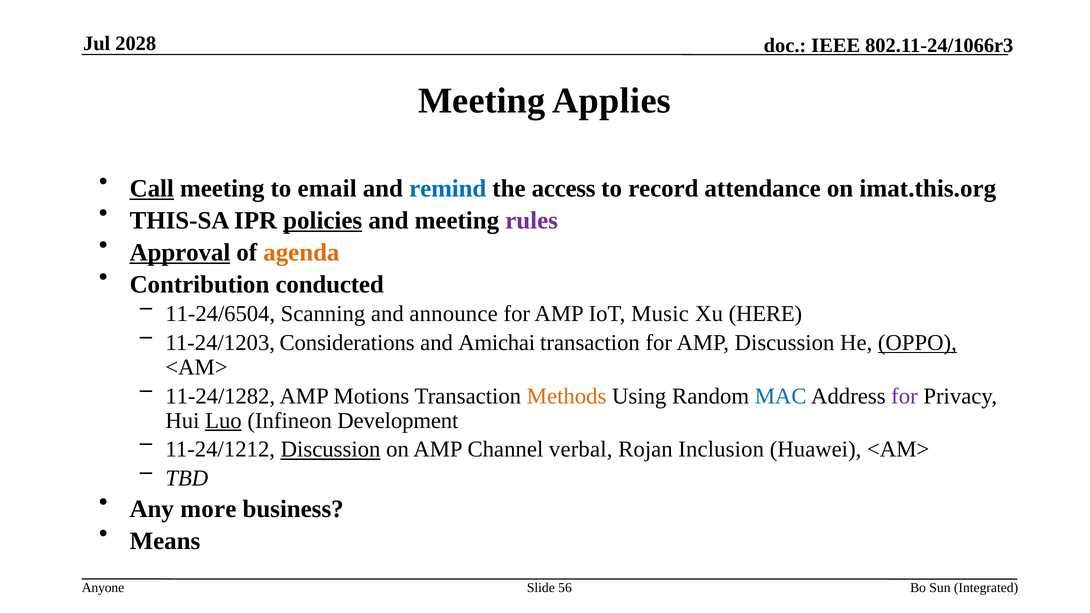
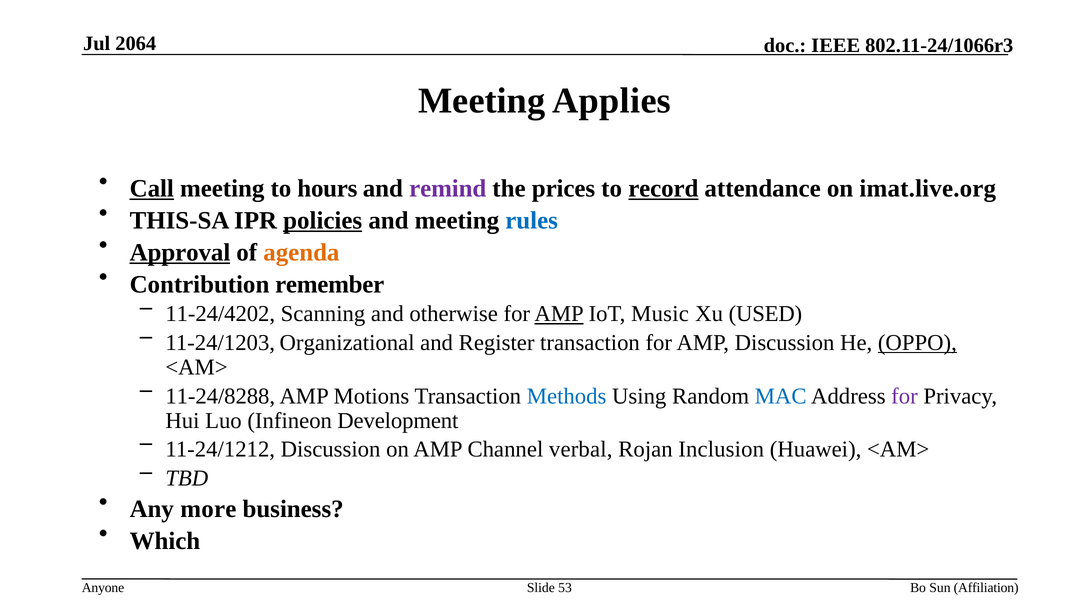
2028: 2028 -> 2064
email: email -> hours
remind colour: blue -> purple
access: access -> prices
record underline: none -> present
imat.this.org: imat.this.org -> imat.live.org
rules colour: purple -> blue
conducted: conducted -> remember
11-24/6504: 11-24/6504 -> 11-24/4202
announce: announce -> otherwise
AMP at (559, 314) underline: none -> present
HERE: HERE -> USED
Considerations: Considerations -> Organizational
Amichai: Amichai -> Register
11-24/1282: 11-24/1282 -> 11-24/8288
Methods colour: orange -> blue
Luo underline: present -> none
Discussion at (331, 450) underline: present -> none
Means: Means -> Which
56: 56 -> 53
Integrated: Integrated -> Affiliation
